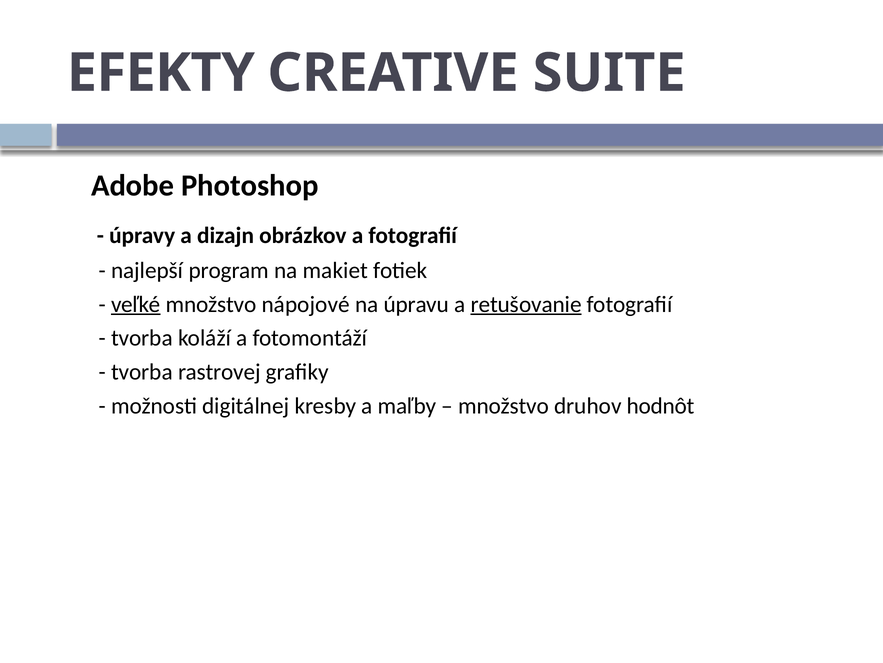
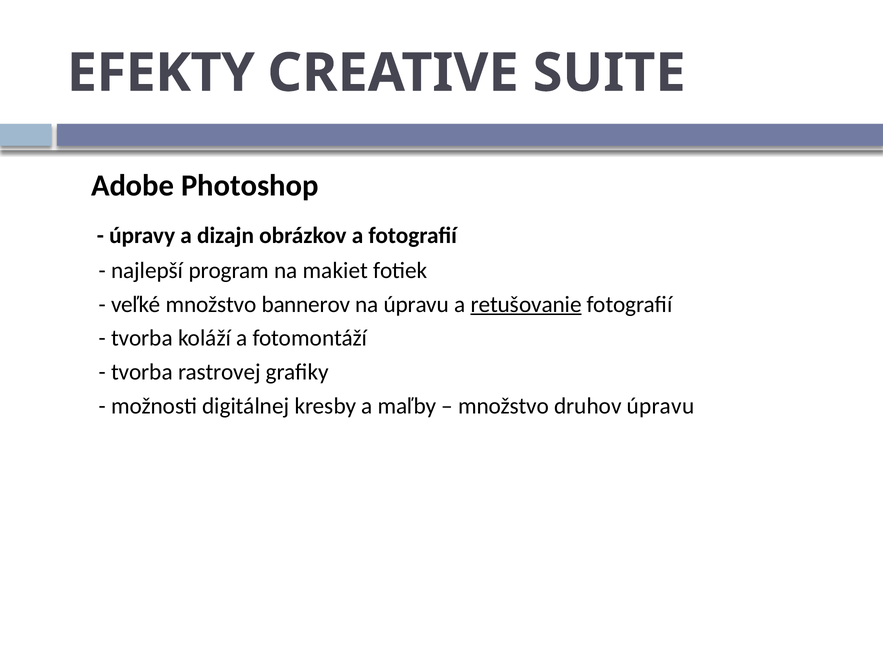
veľké underline: present -> none
nápojové: nápojové -> bannerov
druhov hodnôt: hodnôt -> úpravu
